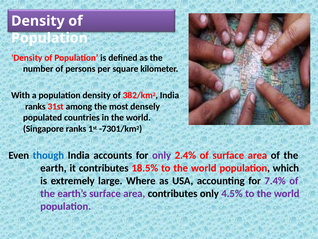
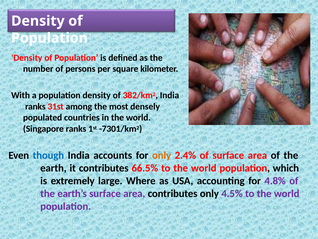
only at (162, 155) colour: purple -> orange
18.5%: 18.5% -> 66.5%
7.4%: 7.4% -> 4.8%
